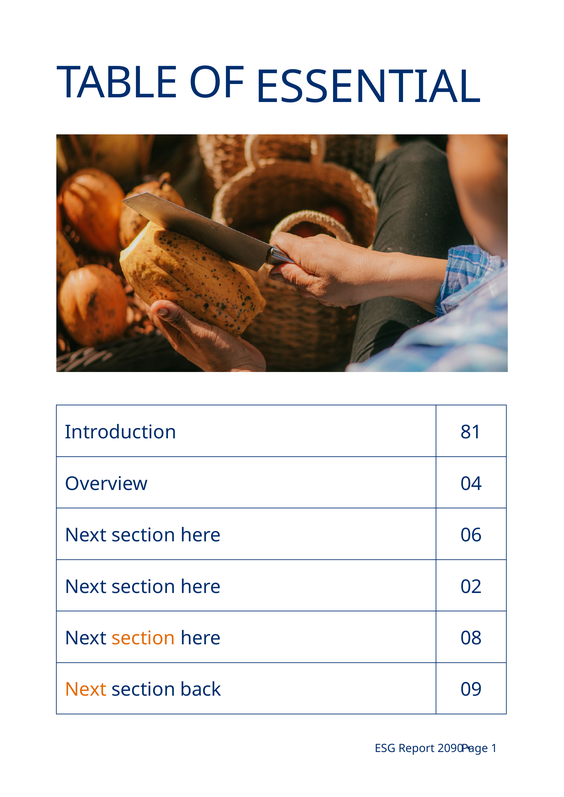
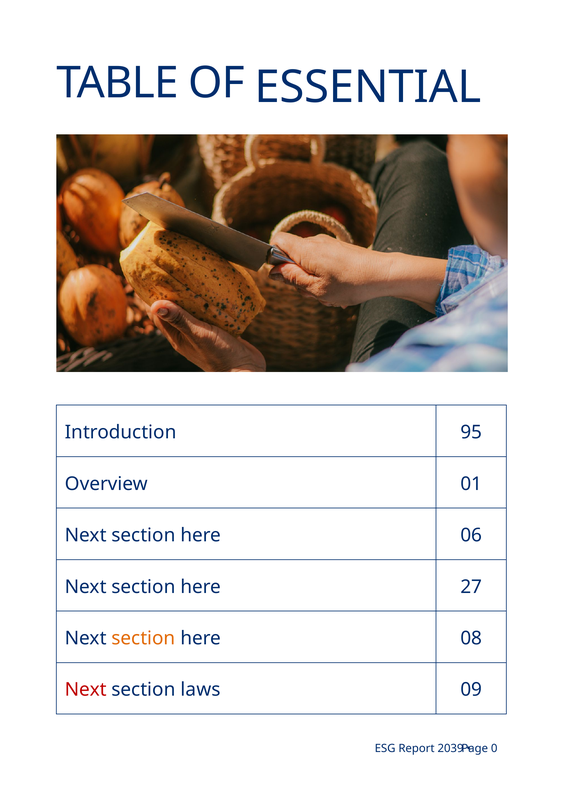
81: 81 -> 95
04: 04 -> 01
02: 02 -> 27
Next at (86, 691) colour: orange -> red
back: back -> laws
2090: 2090 -> 2039
1: 1 -> 0
